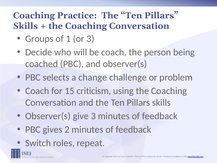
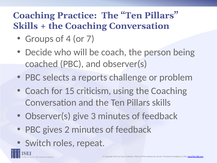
1: 1 -> 4
or 3: 3 -> 7
change: change -> reports
